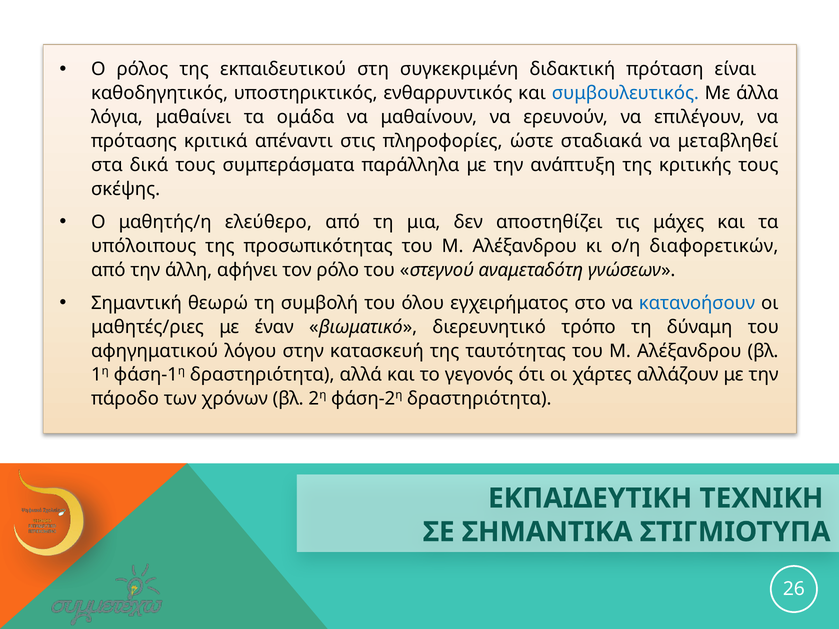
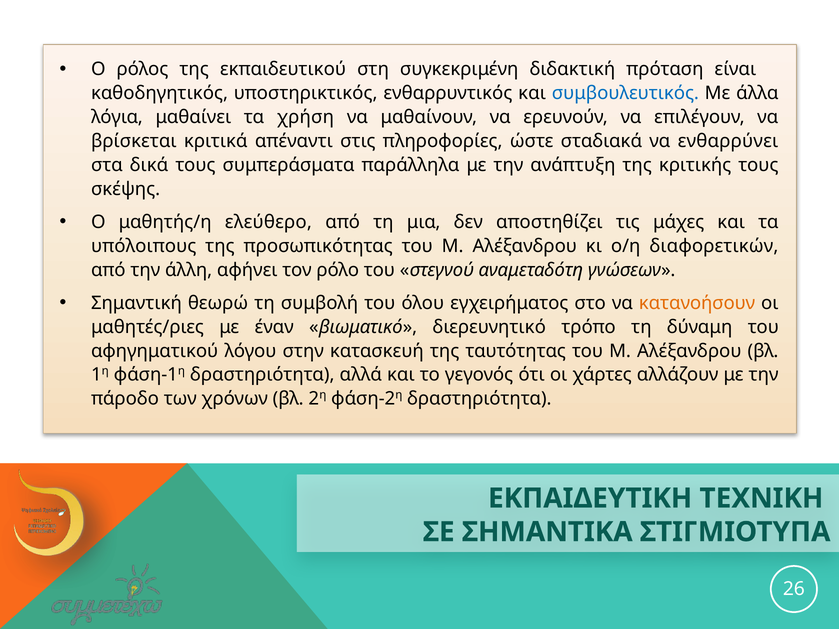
ομάδα: ομάδα -> χρήση
πρότασης: πρότασης -> βρίσκεται
μεταβληθεί: μεταβληθεί -> ενθαρρύνει
κατανοήσουν colour: blue -> orange
